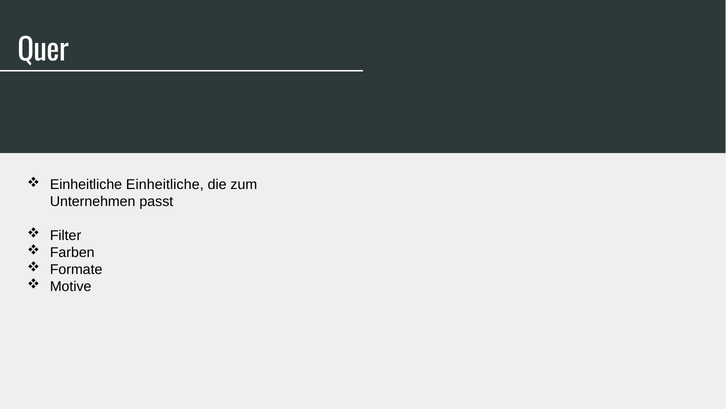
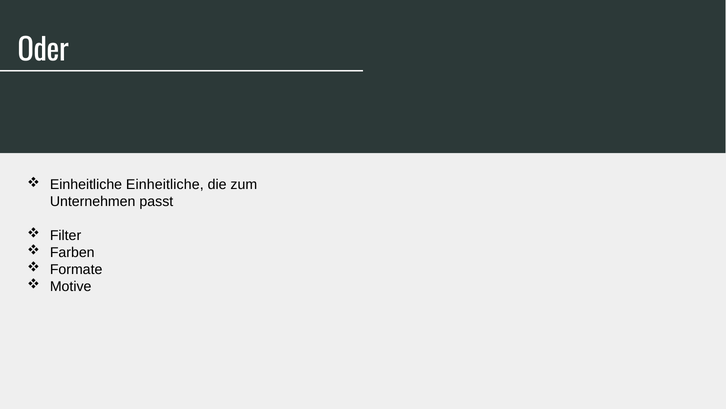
Quer: Quer -> Oder
